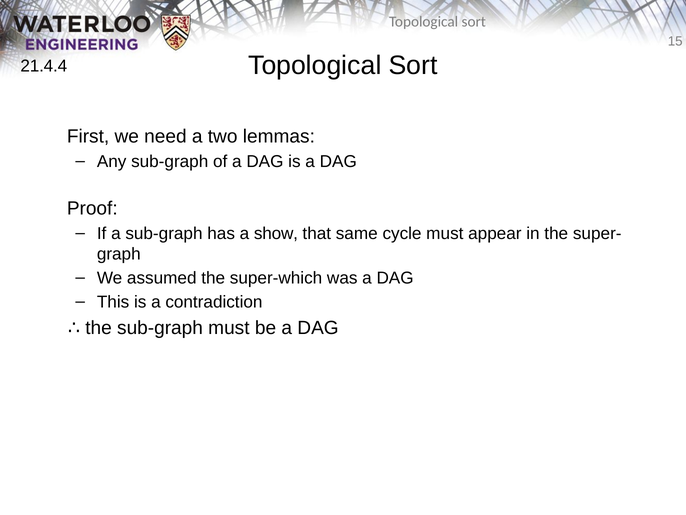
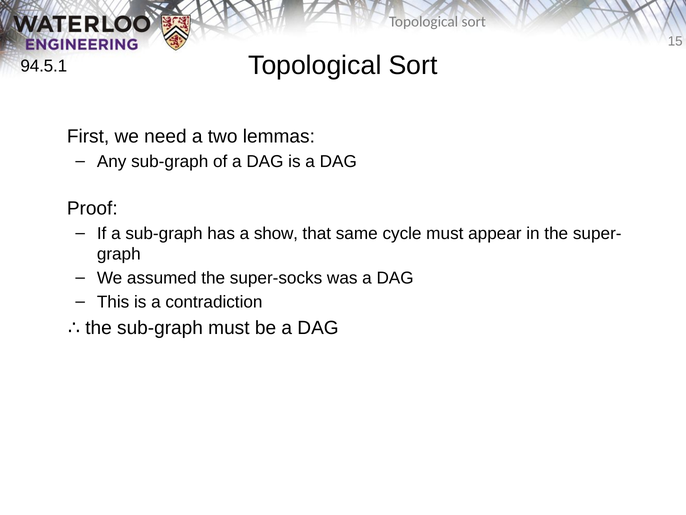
21.4.4: 21.4.4 -> 94.5.1
super-which: super-which -> super-socks
